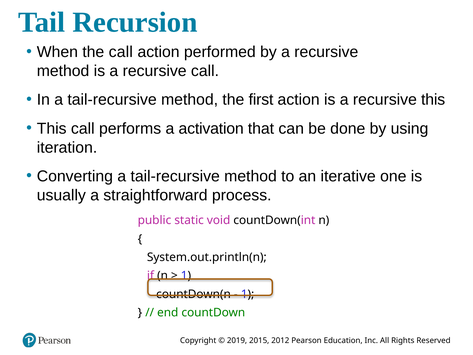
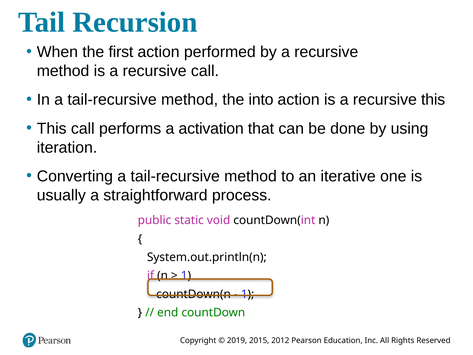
the call: call -> first
first: first -> into
